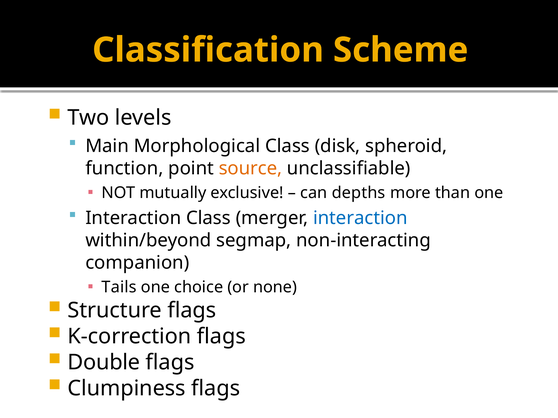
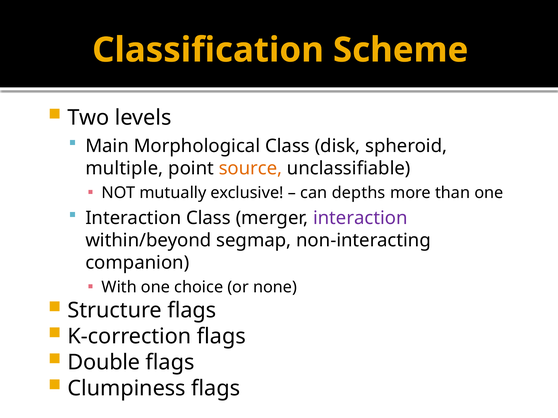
function: function -> multiple
interaction at (360, 218) colour: blue -> purple
Tails: Tails -> With
